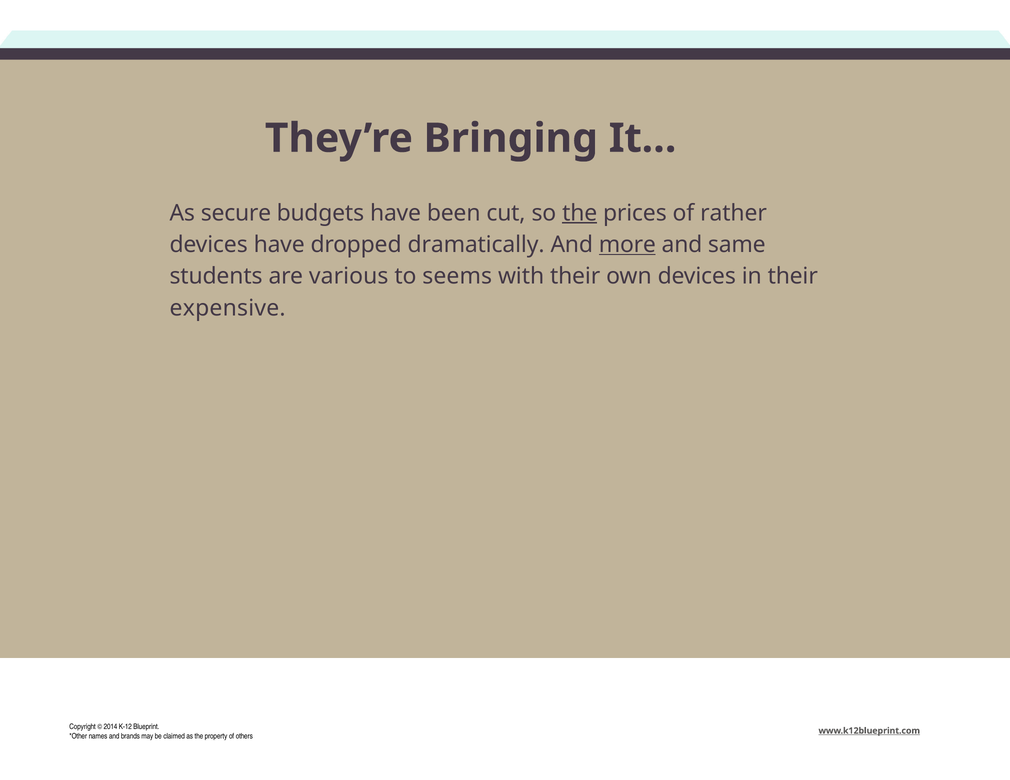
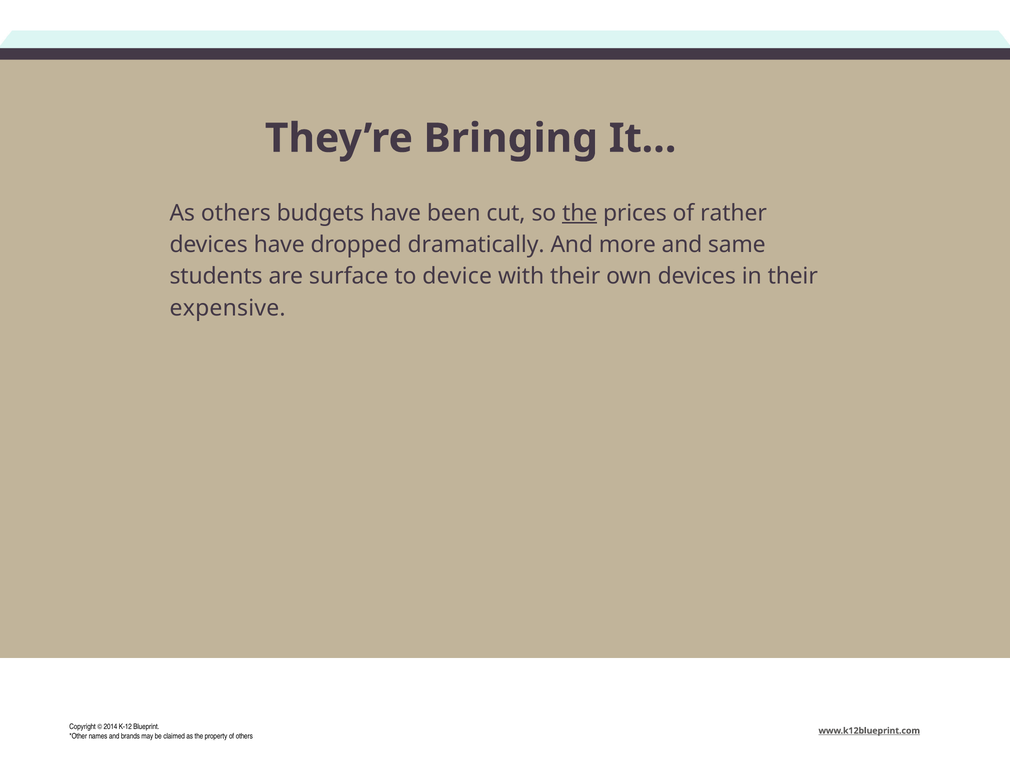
As secure: secure -> others
more underline: present -> none
various: various -> surface
seems: seems -> device
